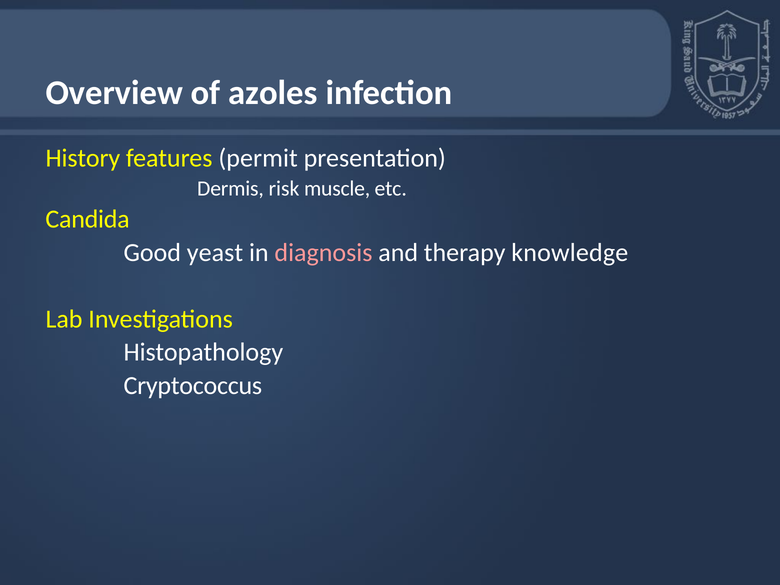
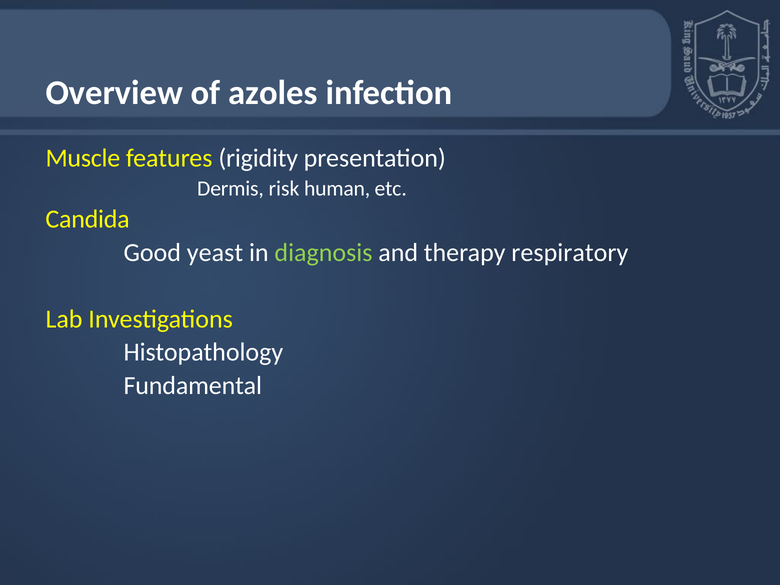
History: History -> Muscle
permit: permit -> rigidity
muscle: muscle -> human
diagnosis colour: pink -> light green
knowledge: knowledge -> respiratory
Cryptococcus: Cryptococcus -> Fundamental
